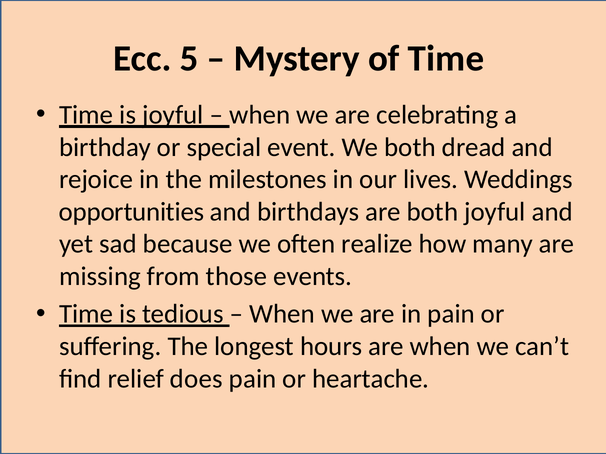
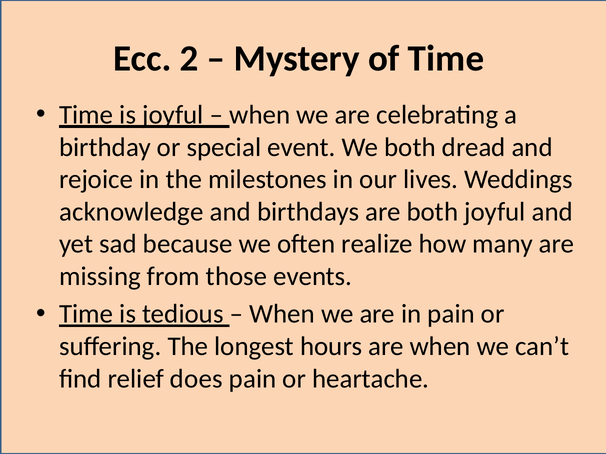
5: 5 -> 2
opportunities: opportunities -> acknowledge
